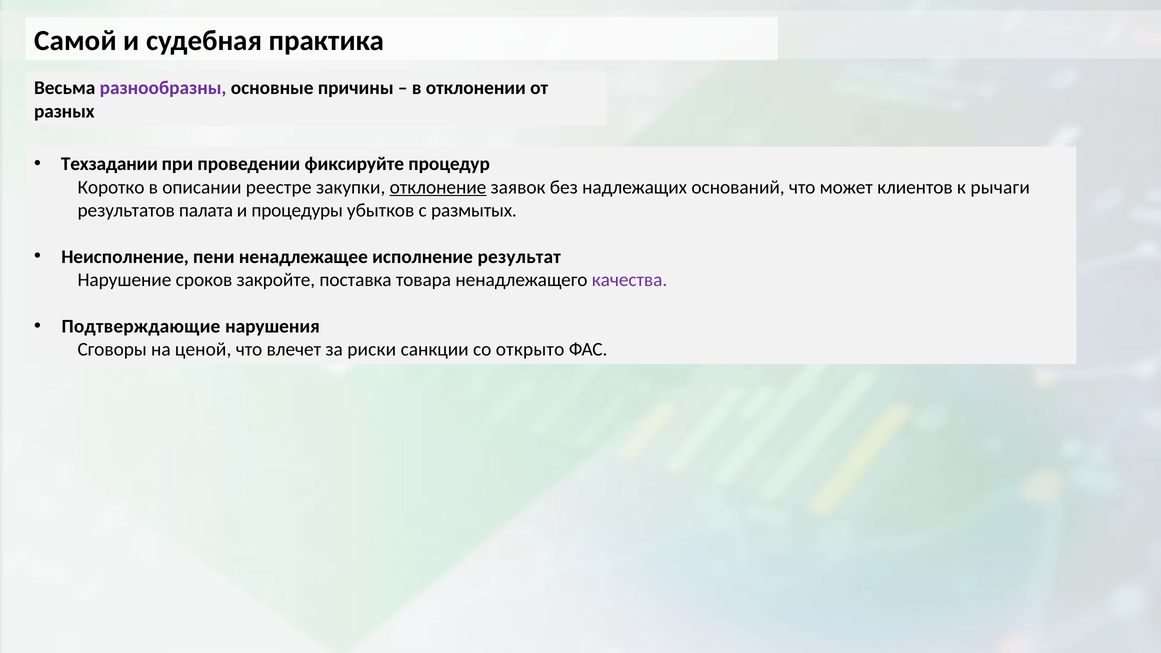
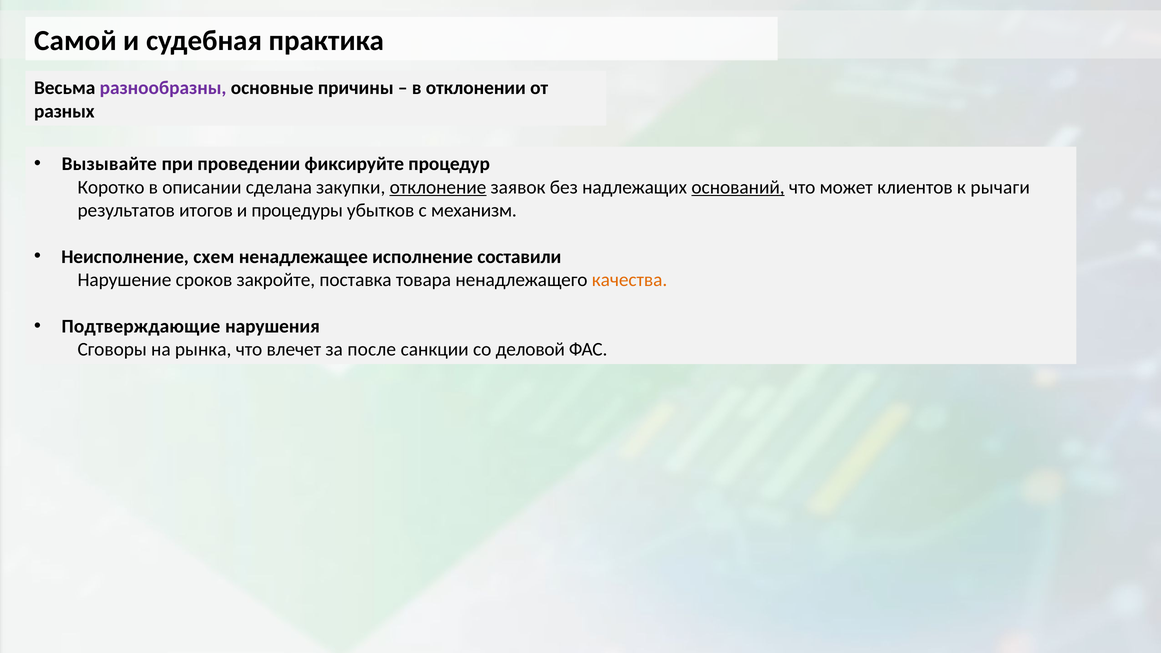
Техзадании: Техзадании -> Вызывайте
реестре: реестре -> сделана
оснований underline: none -> present
палата: палата -> итогов
размытых: размытых -> механизм
пени: пени -> схем
результат: результат -> составили
качества colour: purple -> orange
ценой: ценой -> рынка
риски: риски -> после
открыто: открыто -> деловой
